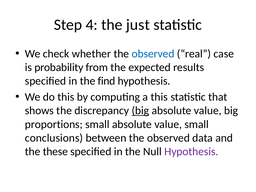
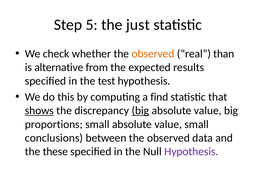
4: 4 -> 5
observed at (153, 54) colour: blue -> orange
case: case -> than
probability: probability -> alternative
find: find -> test
a this: this -> find
shows underline: none -> present
